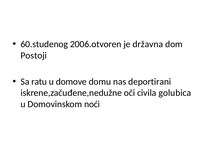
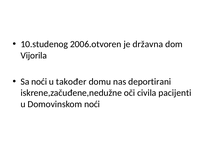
60.studenog: 60.studenog -> 10.studenog
Postoji: Postoji -> Vijorila
Sa ratu: ratu -> noći
domove: domove -> također
golubica: golubica -> pacijenti
